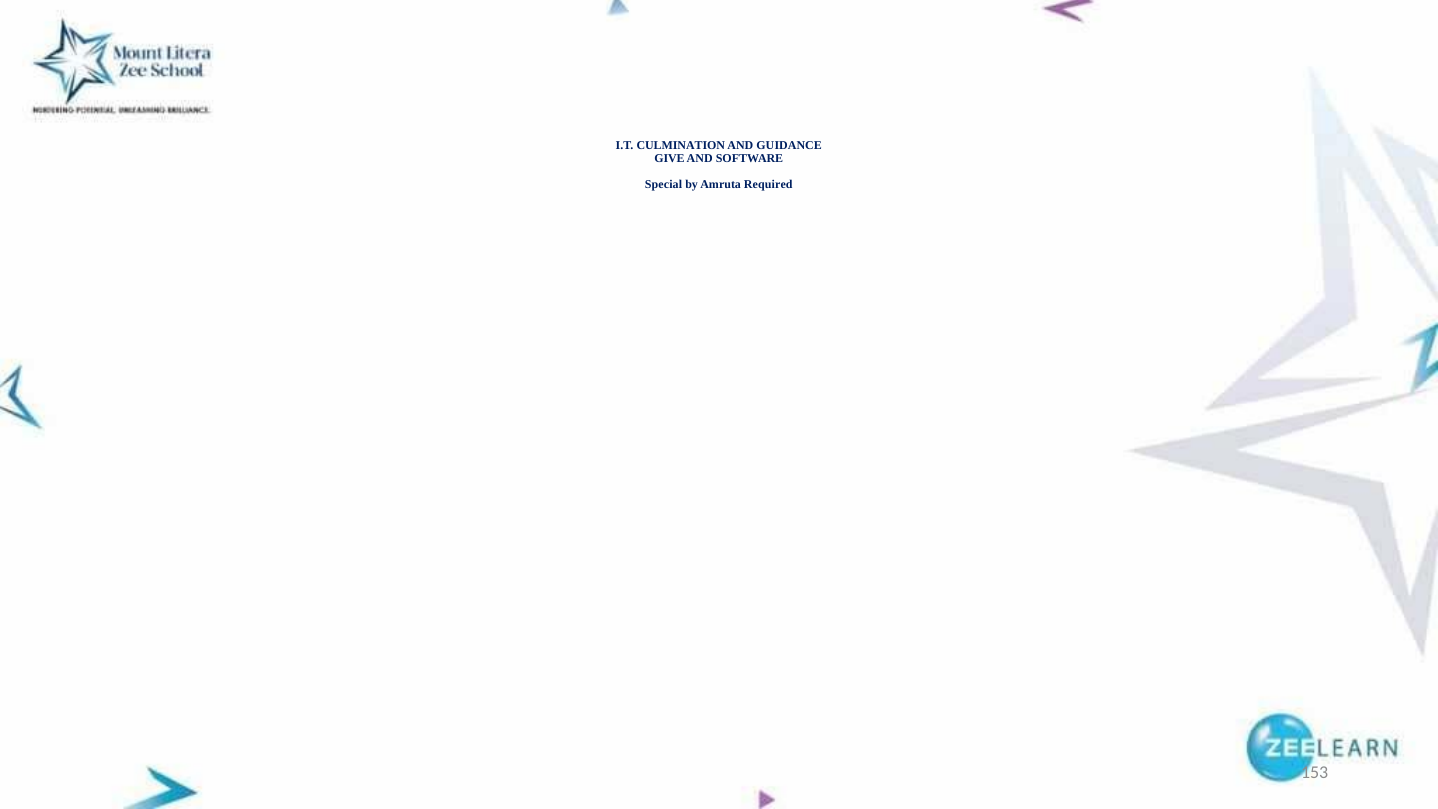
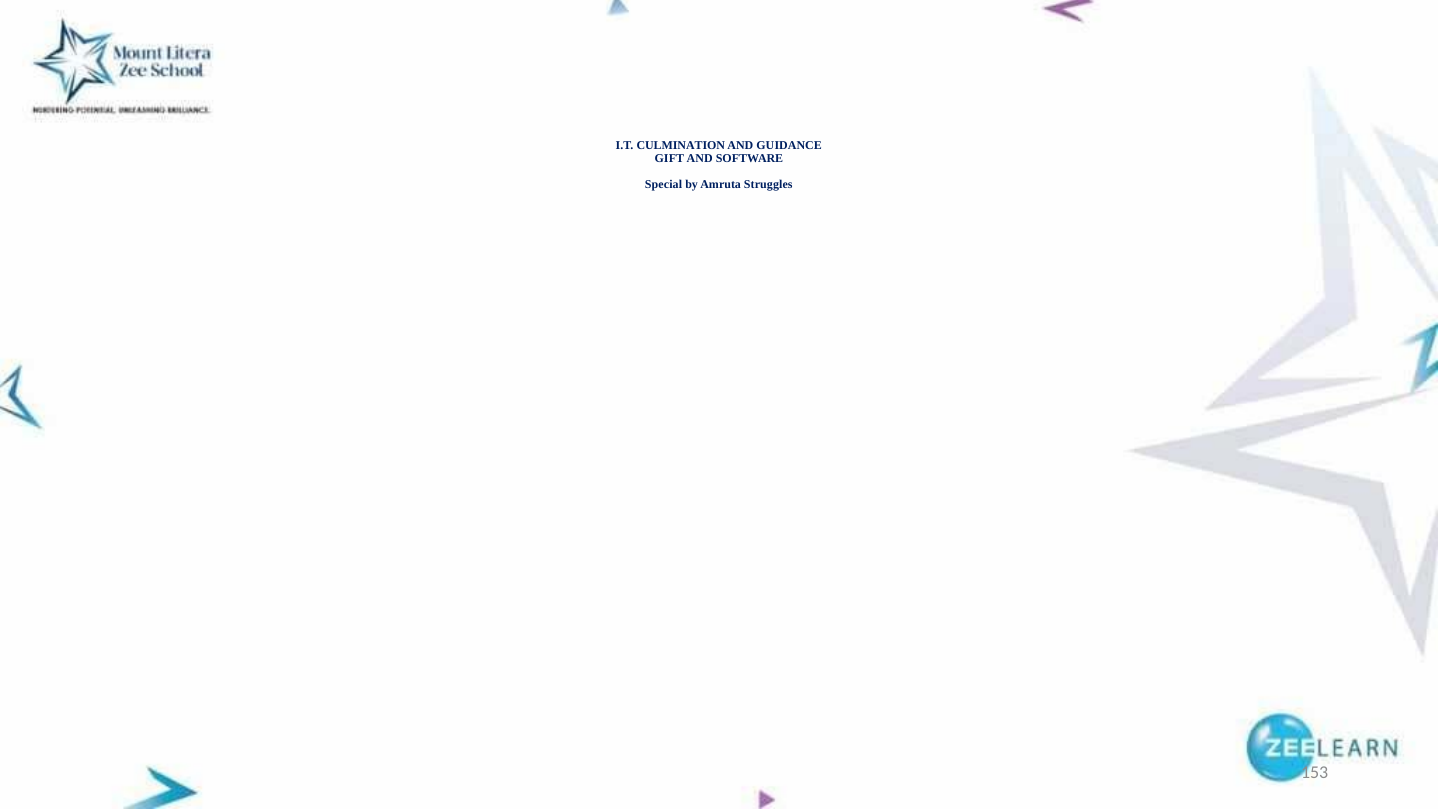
GIVE: GIVE -> GIFT
Required: Required -> Struggles
